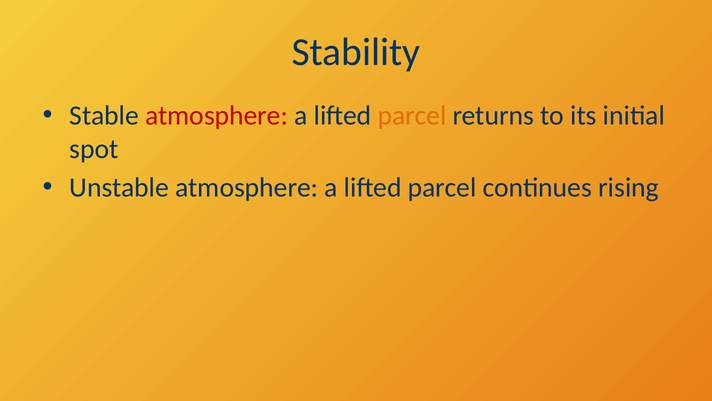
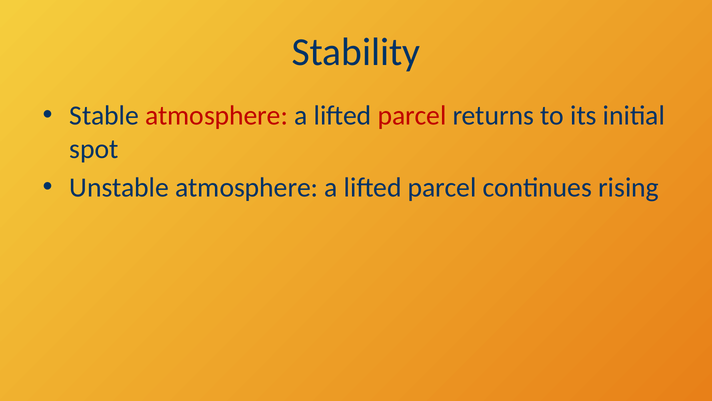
parcel at (412, 116) colour: orange -> red
